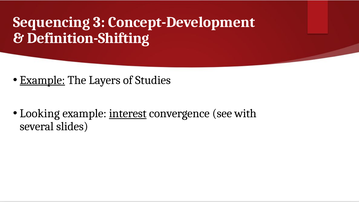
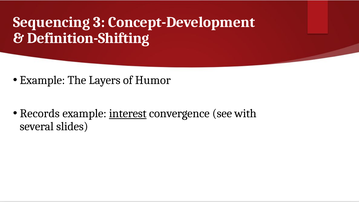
Example at (42, 80) underline: present -> none
Studies: Studies -> Humor
Looking: Looking -> Records
